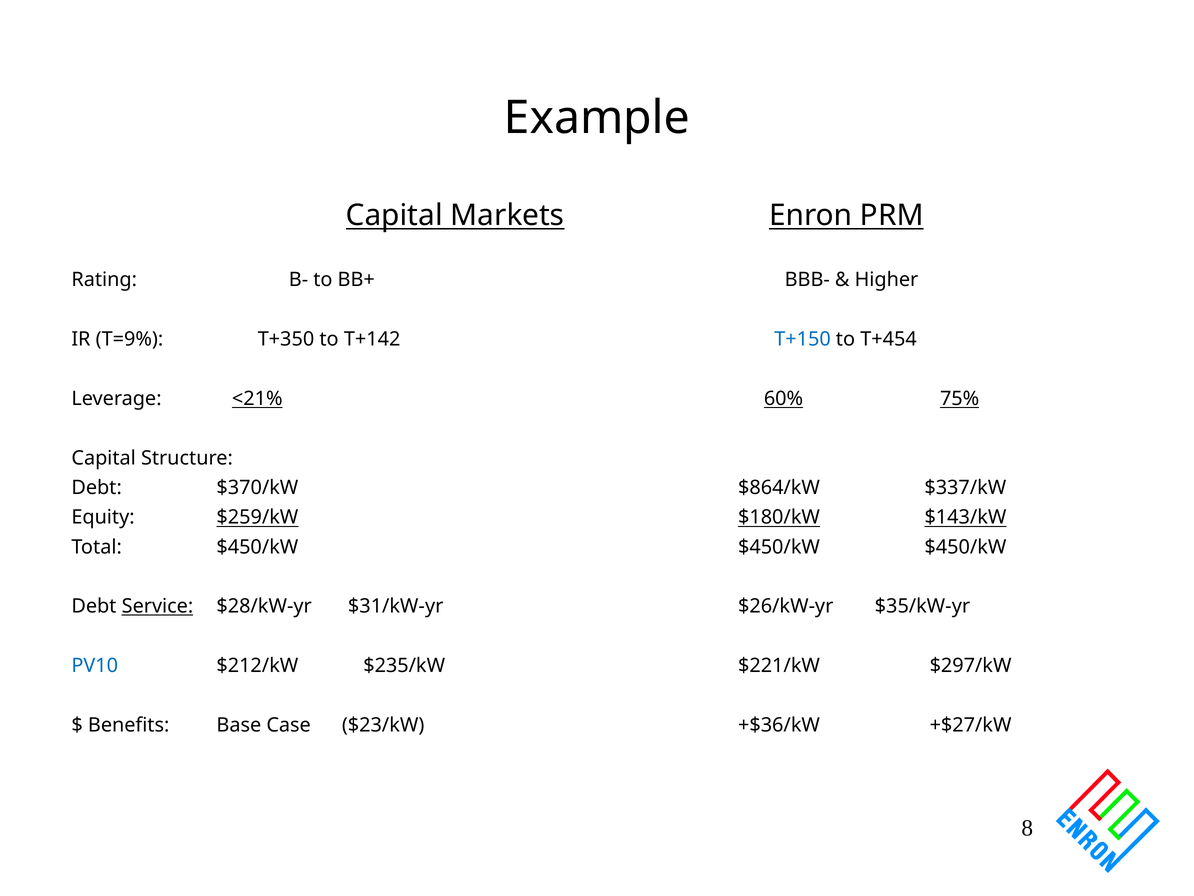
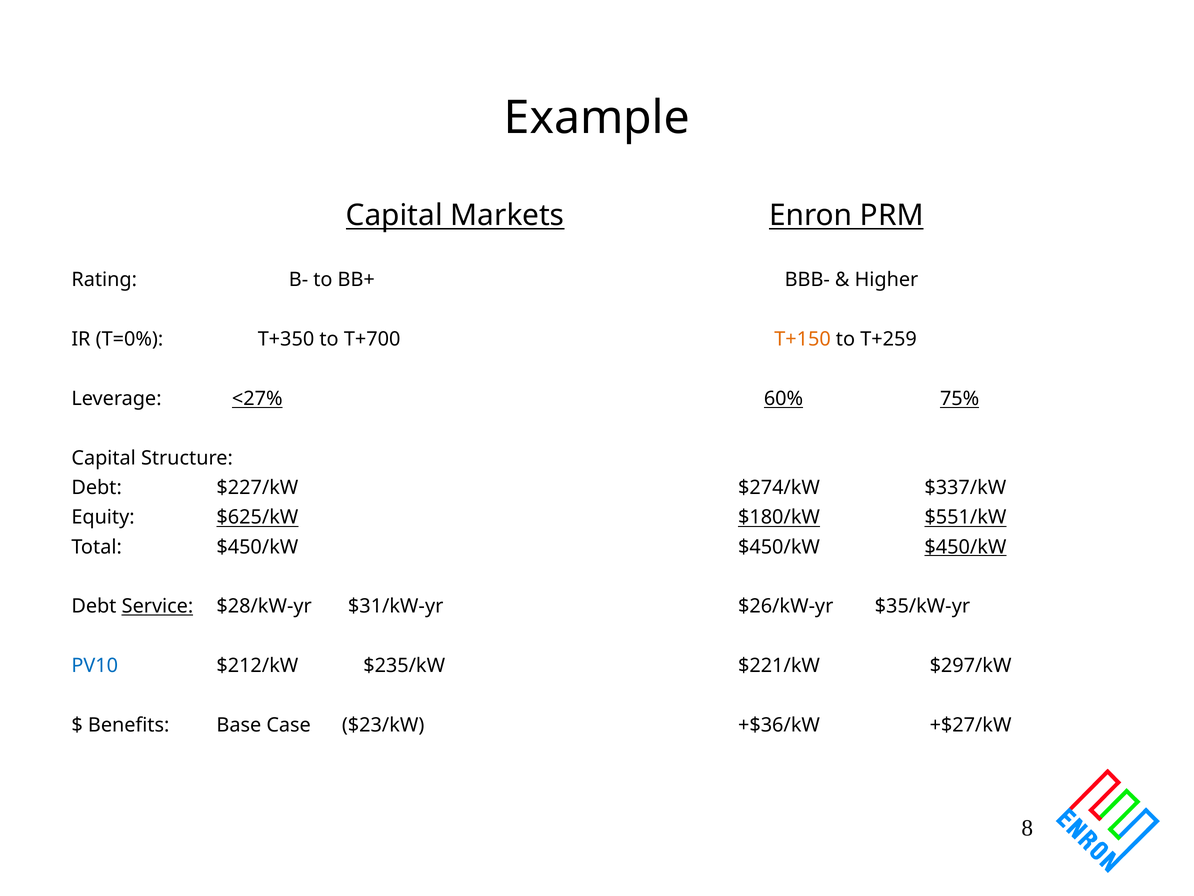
T=9%: T=9% -> T=0%
T+142: T+142 -> T+700
T+150 colour: blue -> orange
T+454: T+454 -> T+259
<21%: <21% -> <27%
$370/kW: $370/kW -> $227/kW
$864/kW: $864/kW -> $274/kW
$259/kW: $259/kW -> $625/kW
$143/kW: $143/kW -> $551/kW
$450/kW at (965, 547) underline: none -> present
